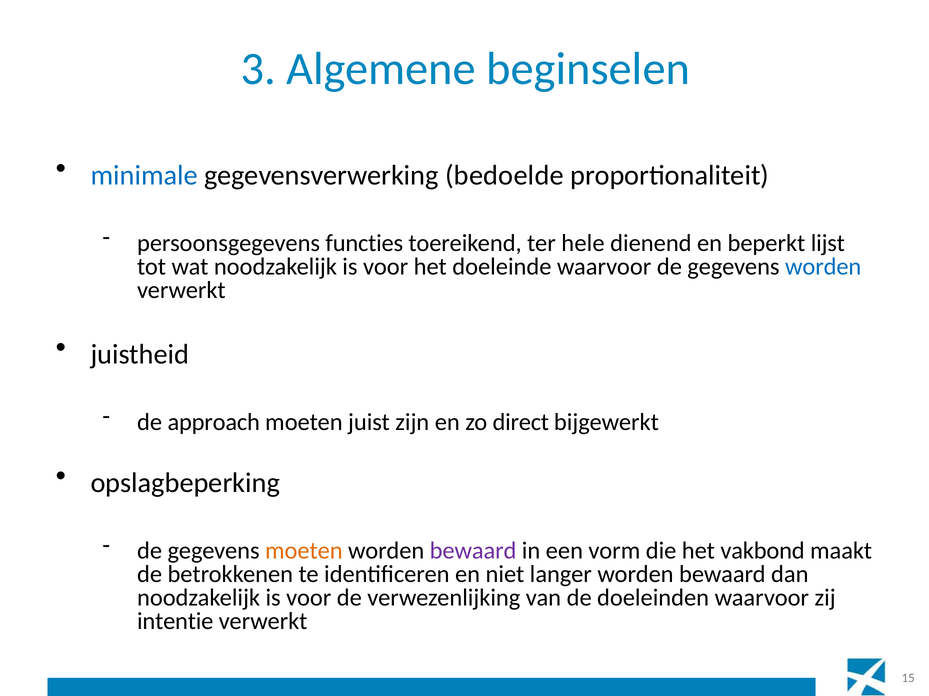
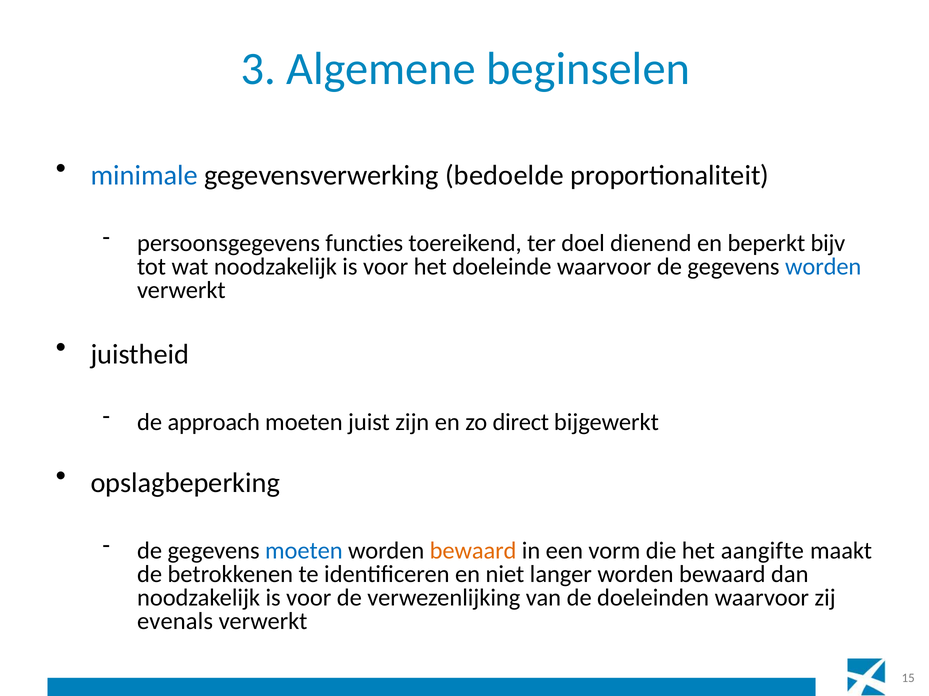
hele: hele -> doel
lijst: lijst -> bijv
moeten at (304, 551) colour: orange -> blue
bewaard at (473, 551) colour: purple -> orange
vakbond: vakbond -> aangifte
intentie: intentie -> evenals
